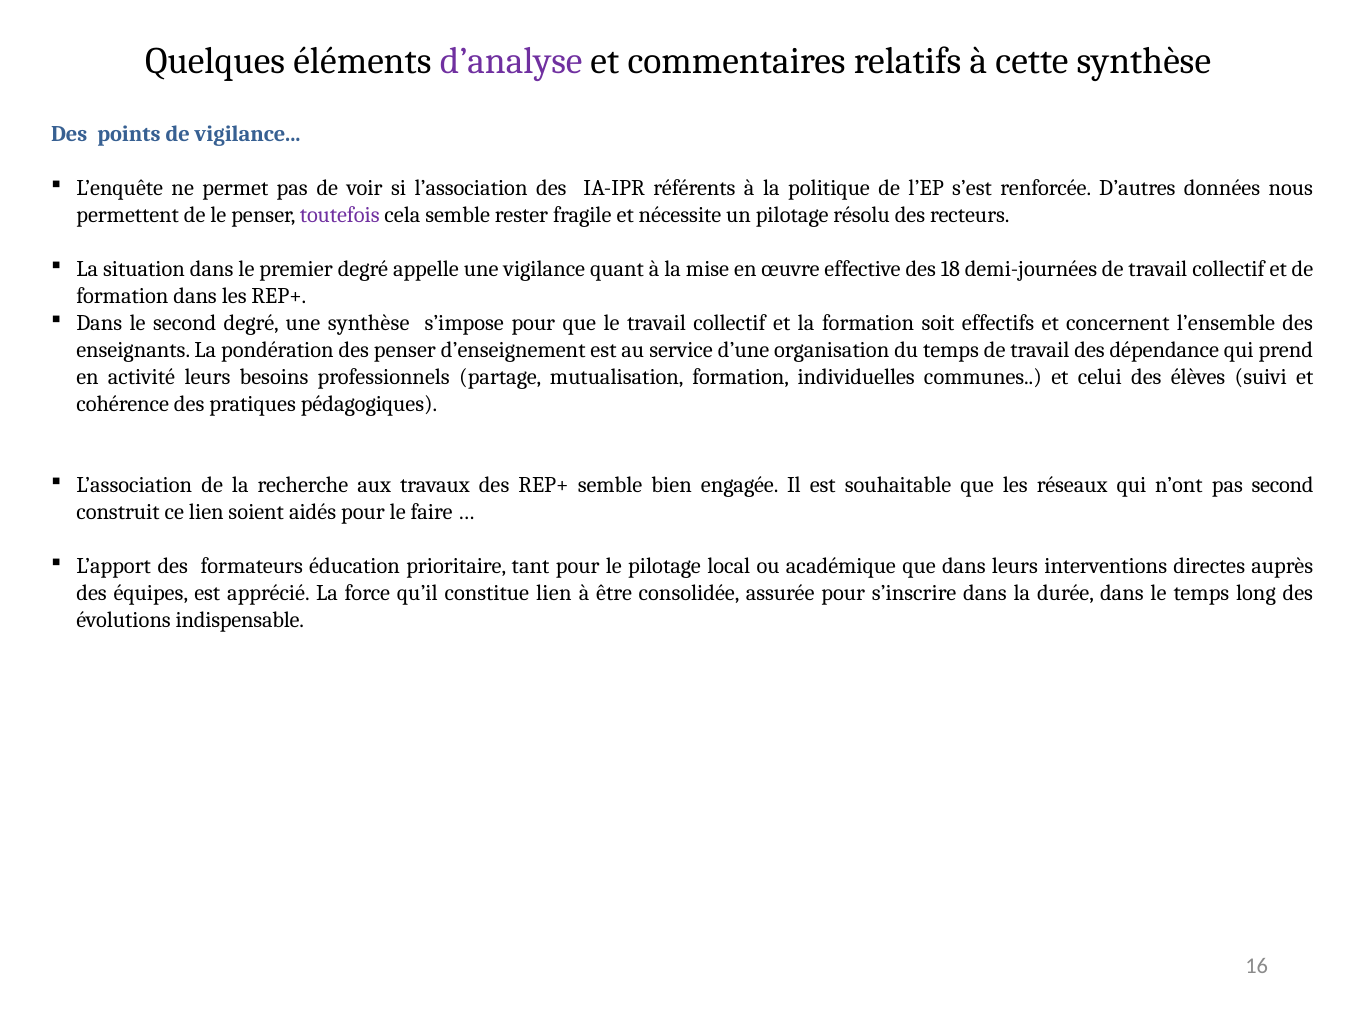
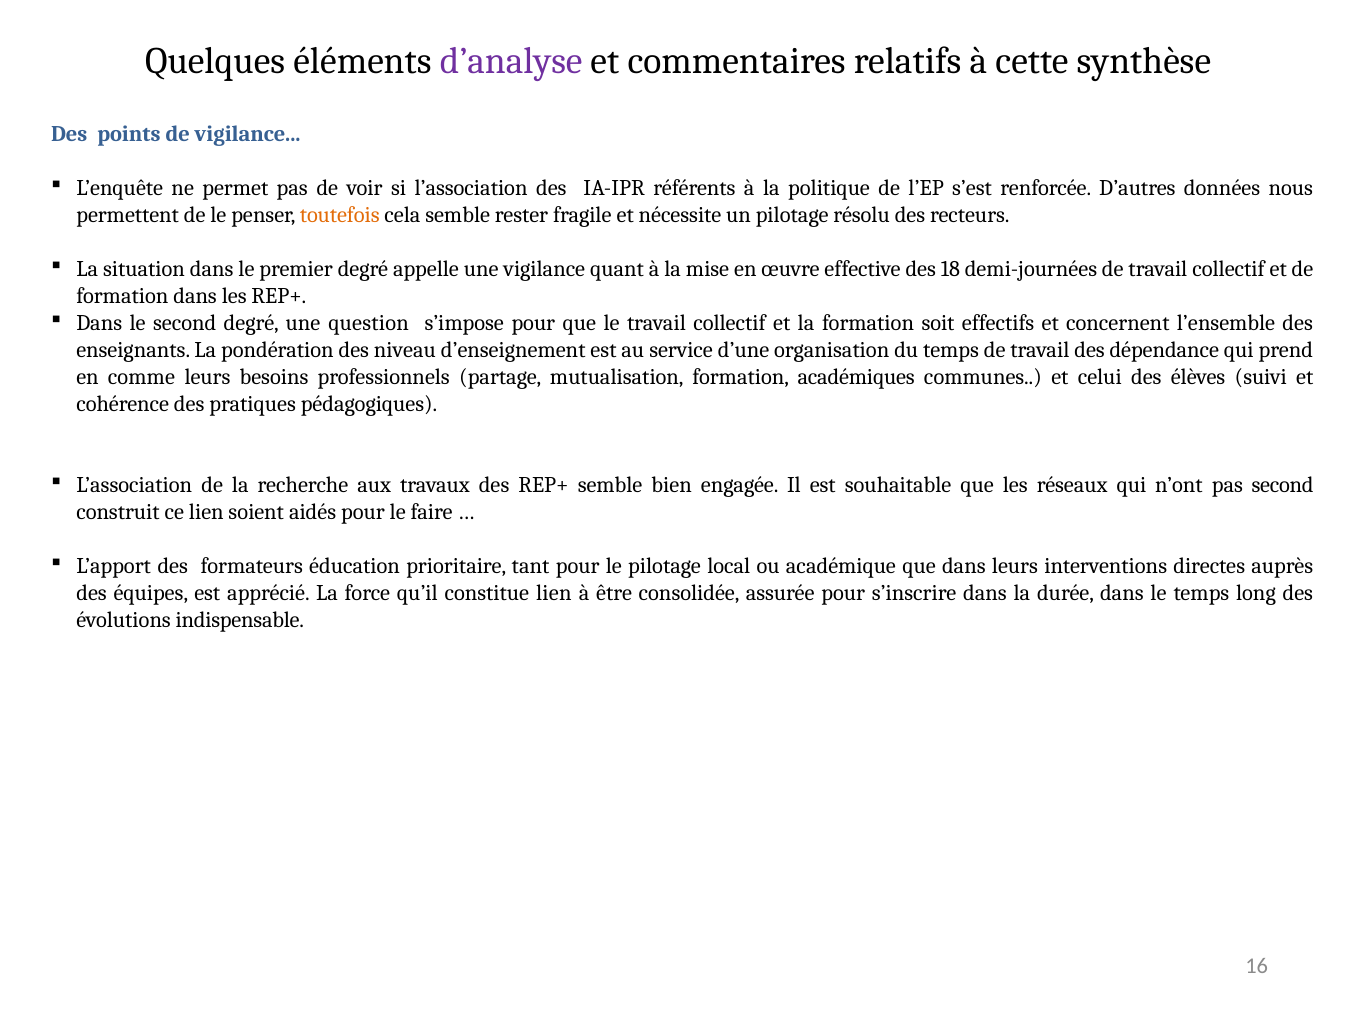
toutefois colour: purple -> orange
une synthèse: synthèse -> question
des penser: penser -> niveau
activité: activité -> comme
individuelles: individuelles -> académiques
